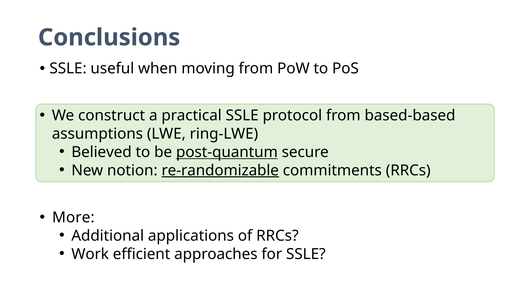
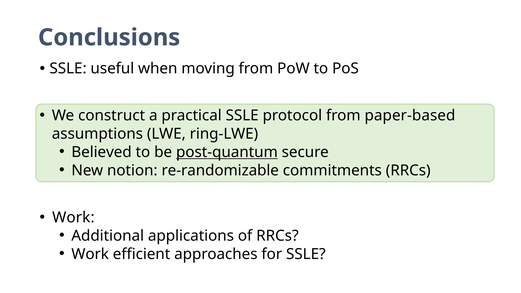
based-based: based-based -> paper-based
re-randomizable underline: present -> none
More at (73, 218): More -> Work
